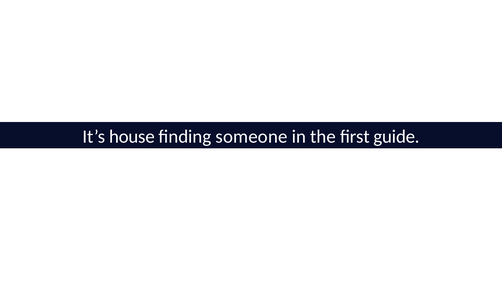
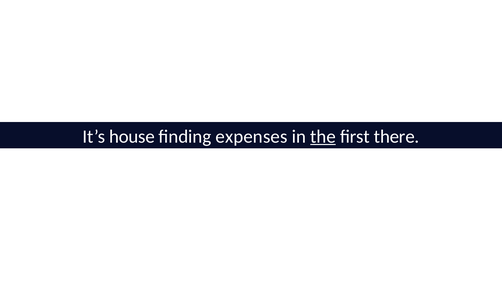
someone: someone -> expenses
the underline: none -> present
guide: guide -> there
